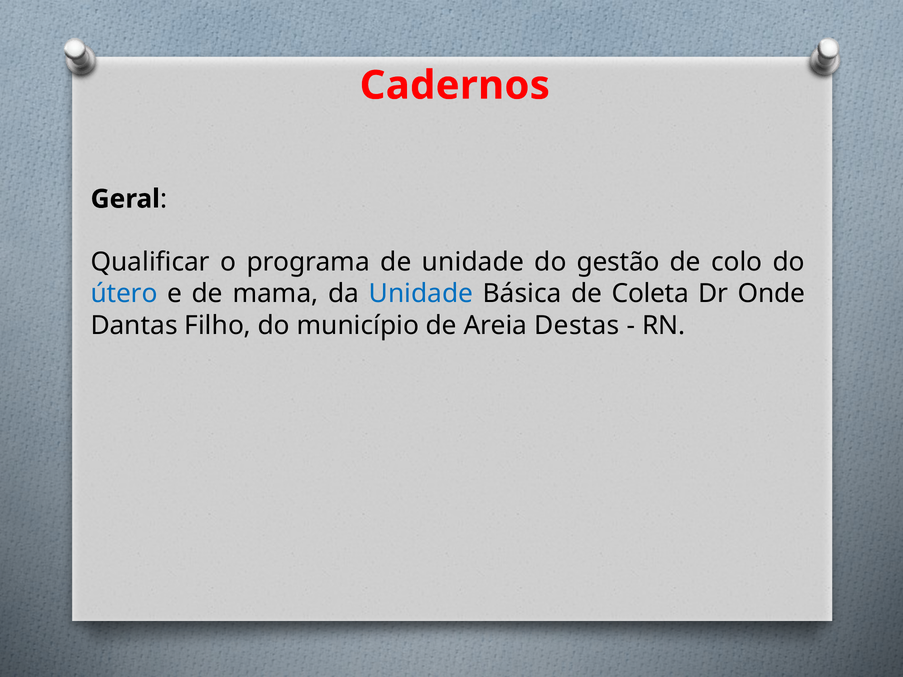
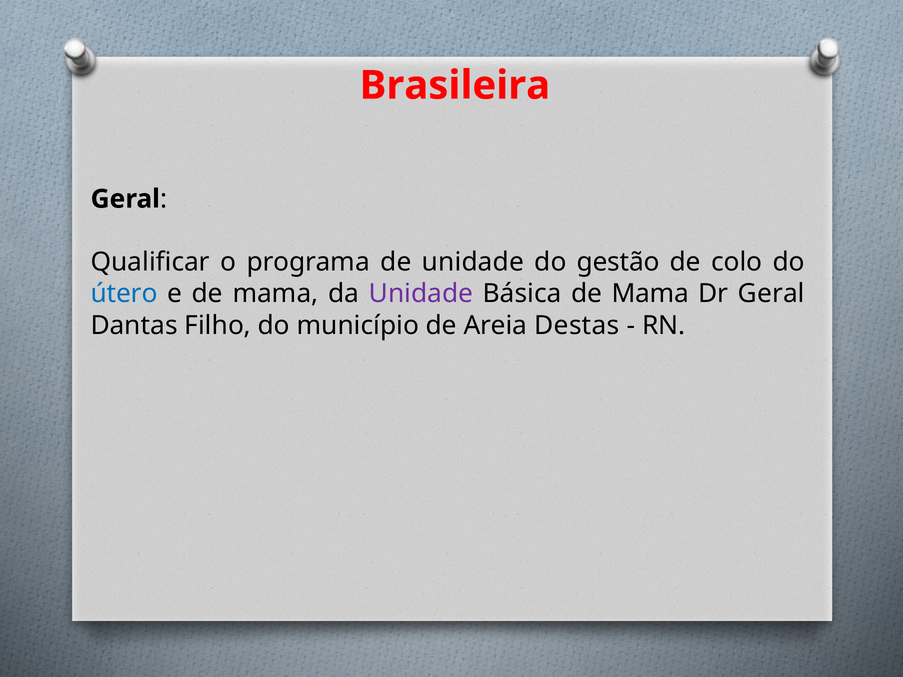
Cadernos: Cadernos -> Brasileira
Unidade at (421, 294) colour: blue -> purple
Básica de Coleta: Coleta -> Mama
Dr Onde: Onde -> Geral
